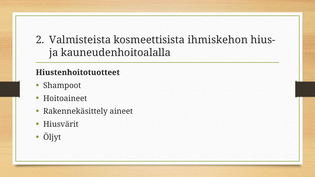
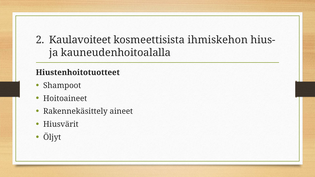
Valmisteista: Valmisteista -> Kaulavoiteet
